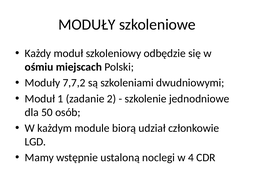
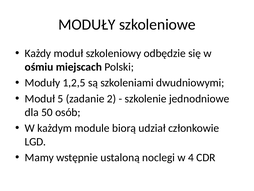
7,7,2: 7,7,2 -> 1,2,5
1: 1 -> 5
